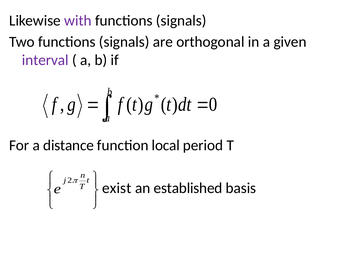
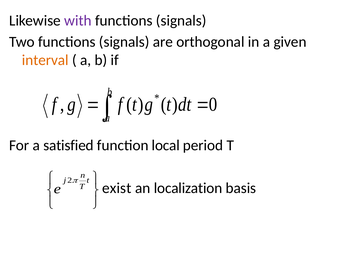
interval colour: purple -> orange
distance: distance -> satisfied
established: established -> localization
